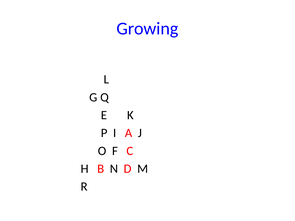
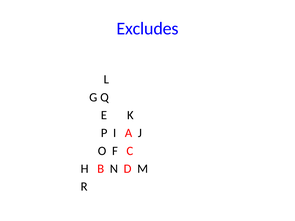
Growing: Growing -> Excludes
